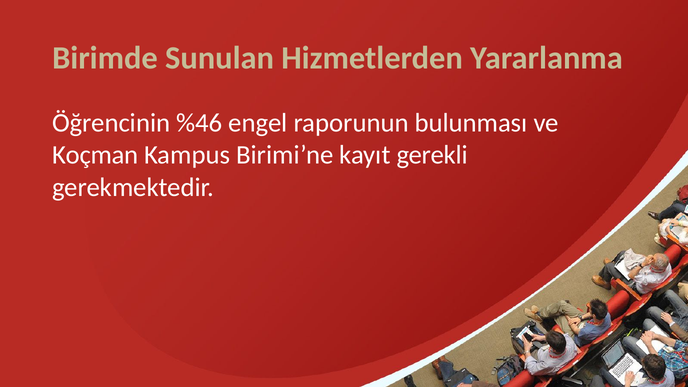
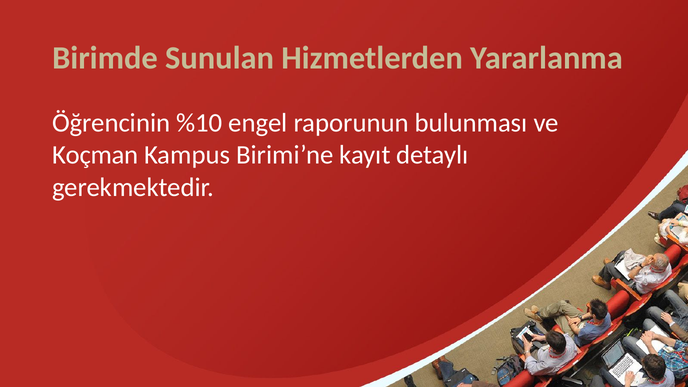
%46: %46 -> %10
gerekli: gerekli -> detaylı
